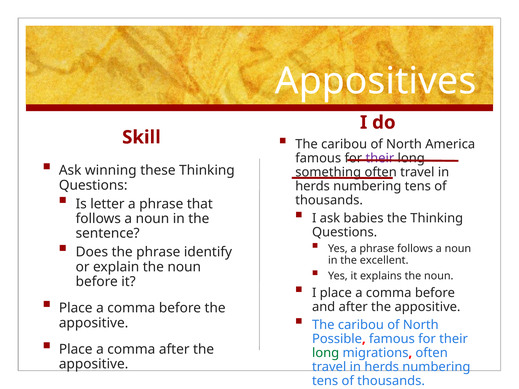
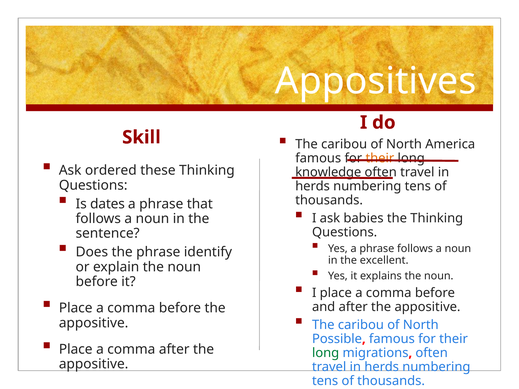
their at (380, 158) colour: purple -> orange
winning: winning -> ordered
something: something -> knowledge
letter: letter -> dates
